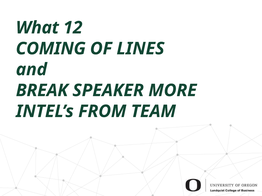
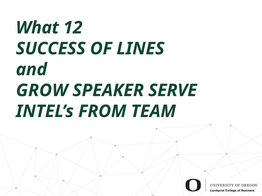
COMING: COMING -> SUCCESS
BREAK: BREAK -> GROW
MORE: MORE -> SERVE
